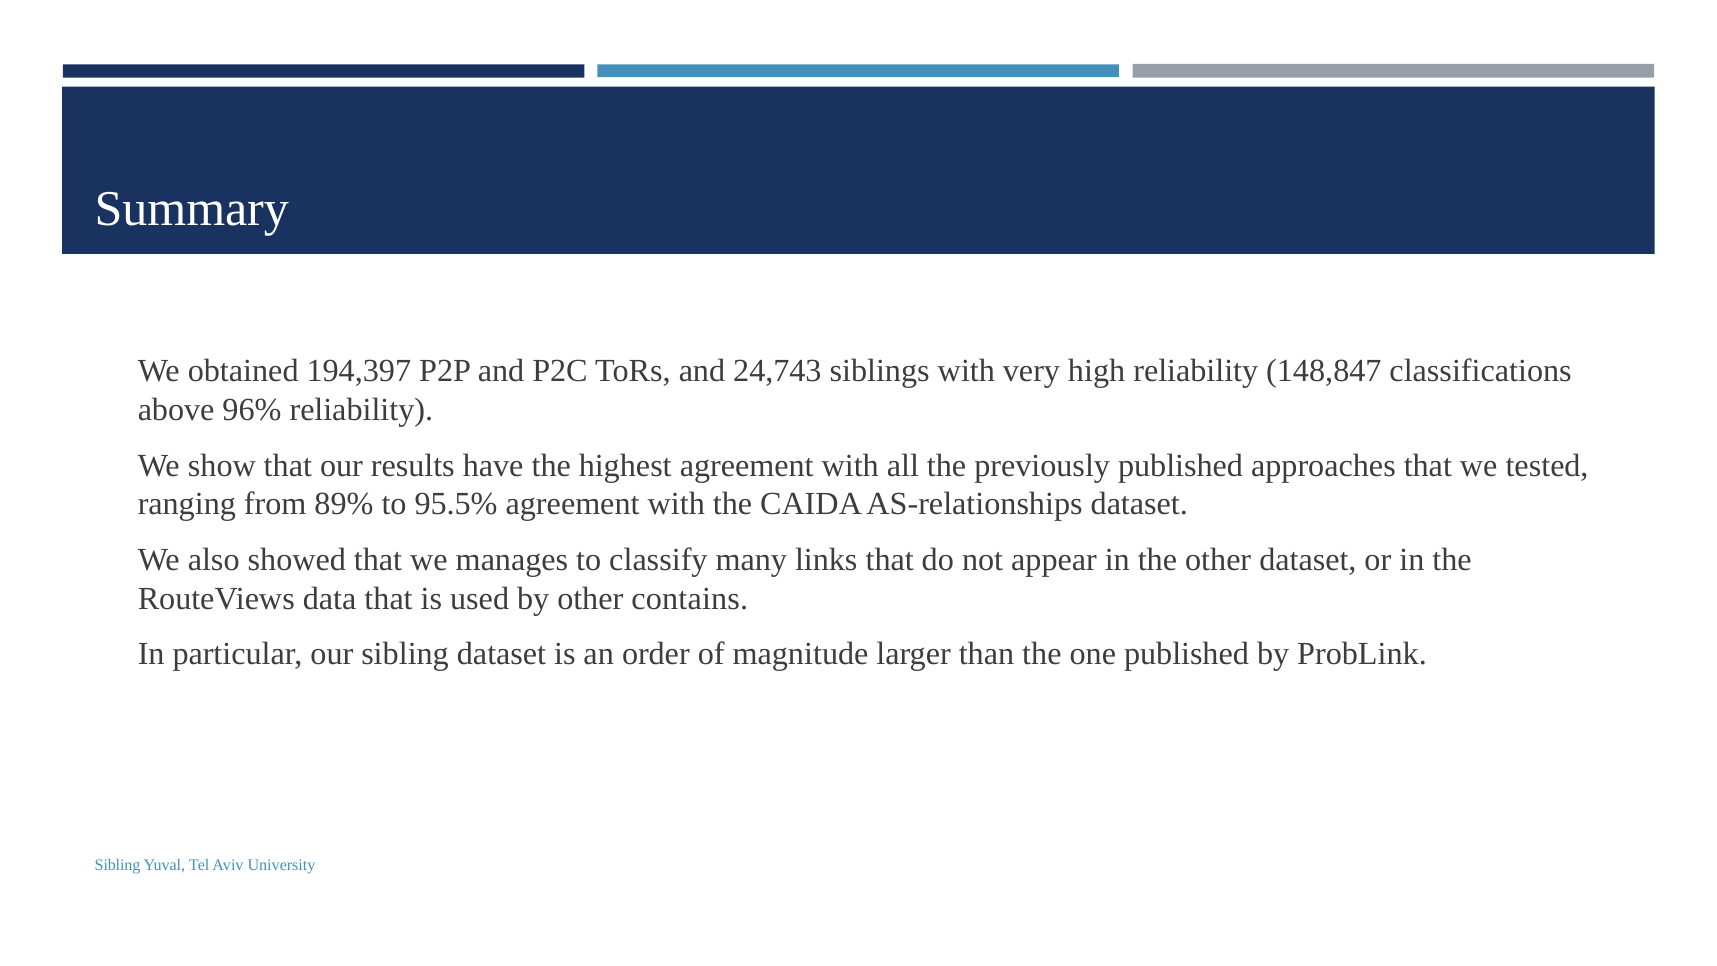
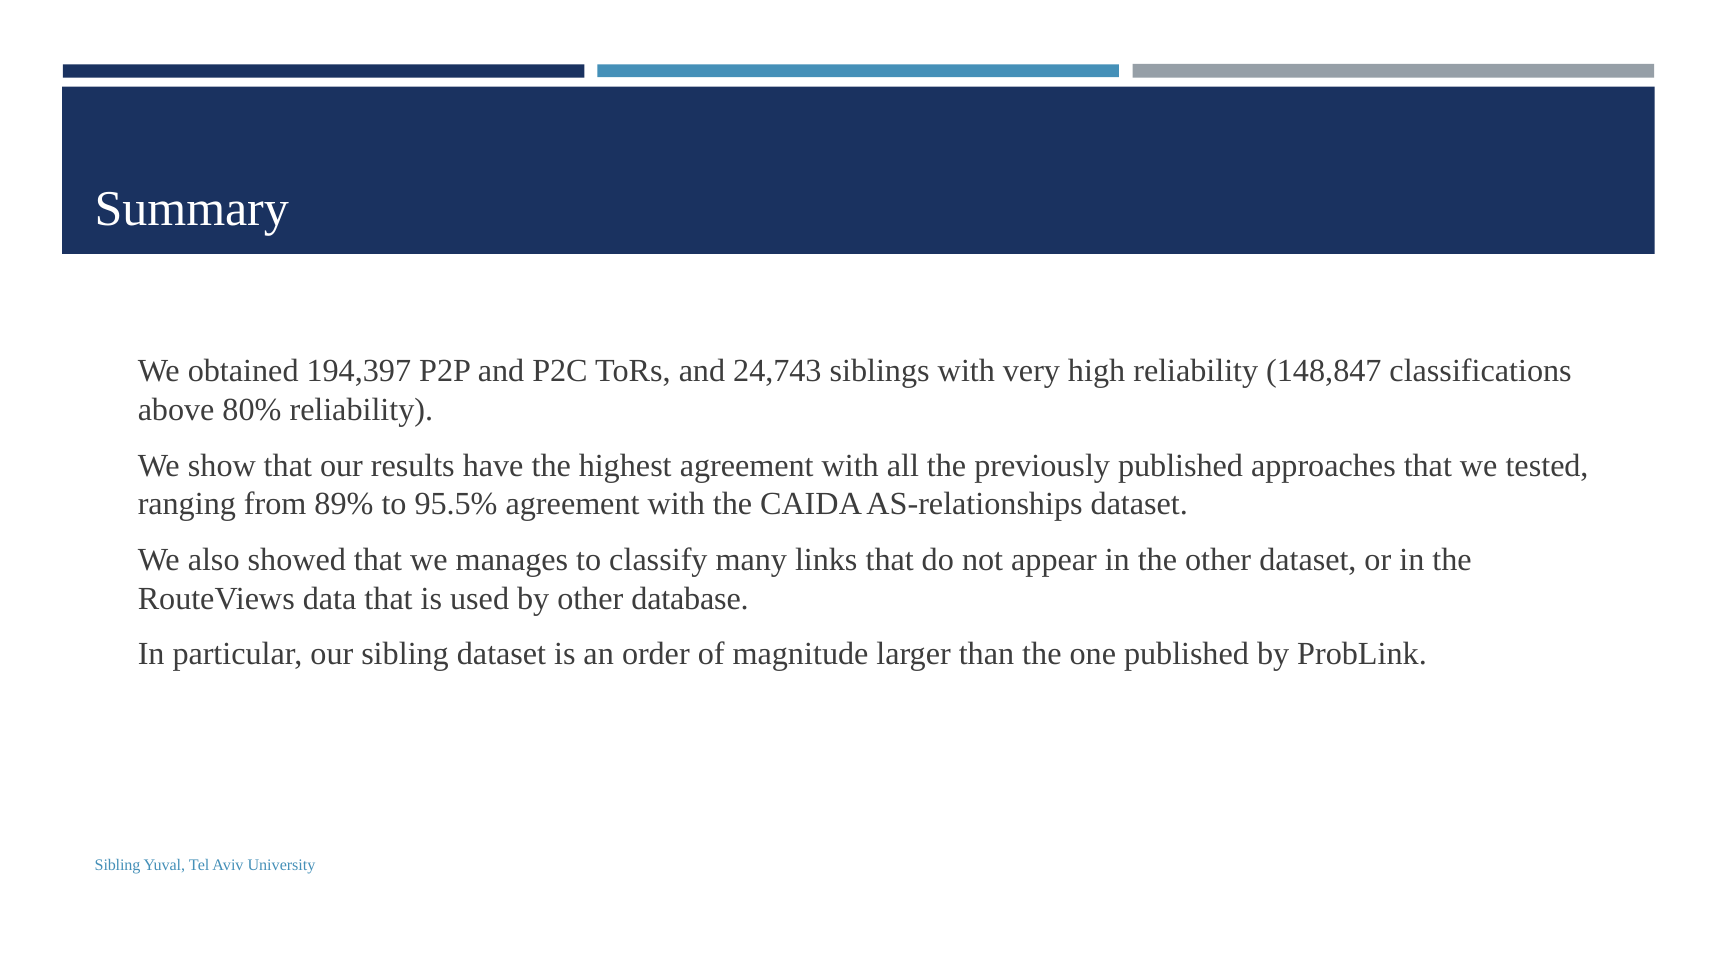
96%: 96% -> 80%
contains: contains -> database
